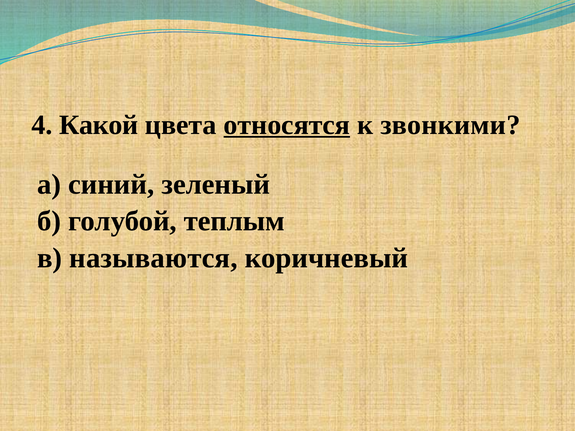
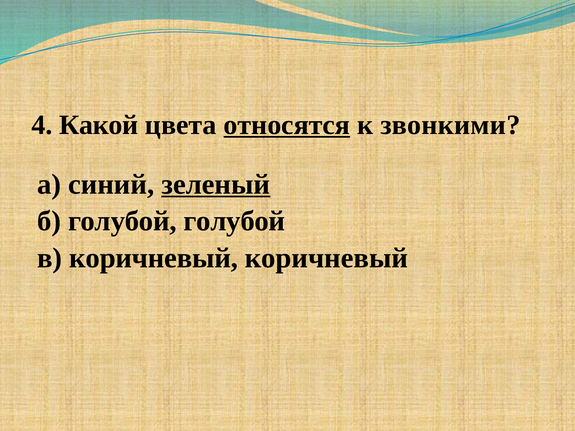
зеленый underline: none -> present
голубой теплым: теплым -> голубой
в называются: называются -> коричневый
